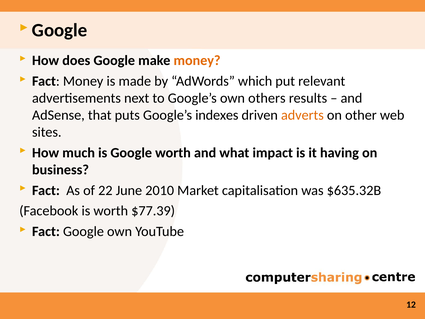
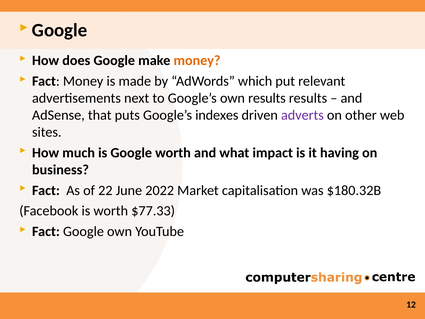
own others: others -> results
adverts colour: orange -> purple
2010: 2010 -> 2022
$635.32B: $635.32B -> $180.32B
$77.39: $77.39 -> $77.33
